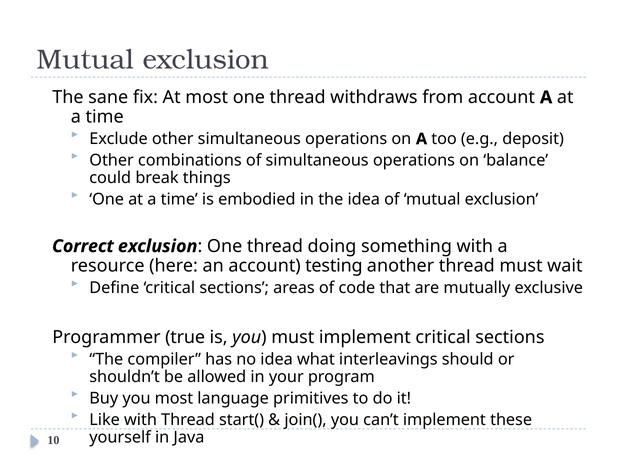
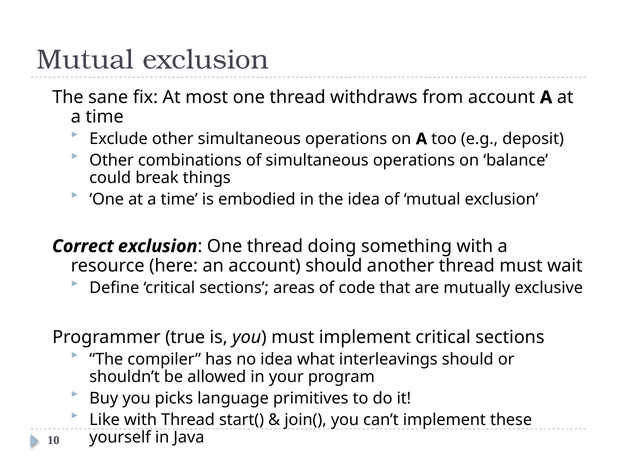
account testing: testing -> should
you most: most -> picks
